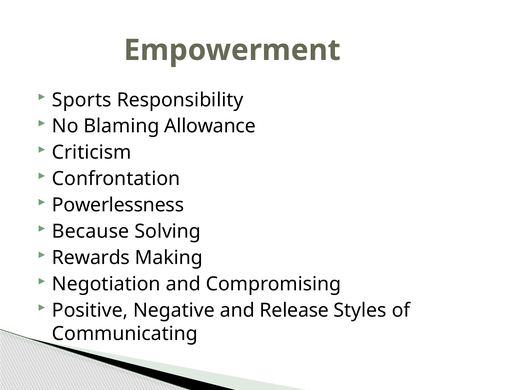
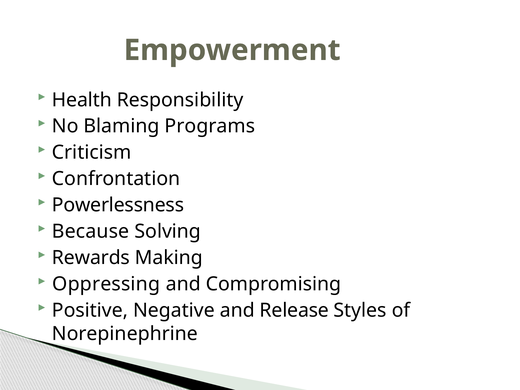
Sports: Sports -> Health
Allowance: Allowance -> Programs
Negotiation: Negotiation -> Oppressing
Communicating: Communicating -> Norepinephrine
